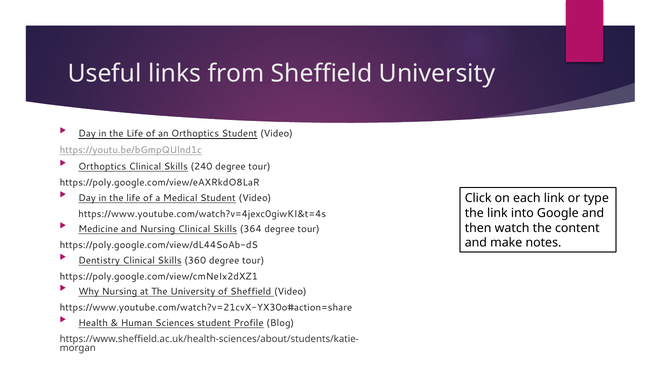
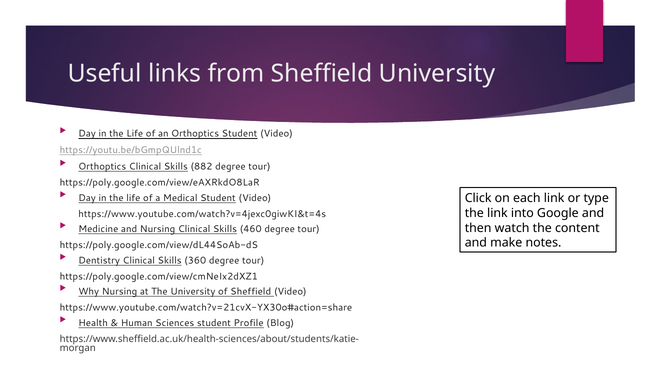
240: 240 -> 882
364: 364 -> 460
